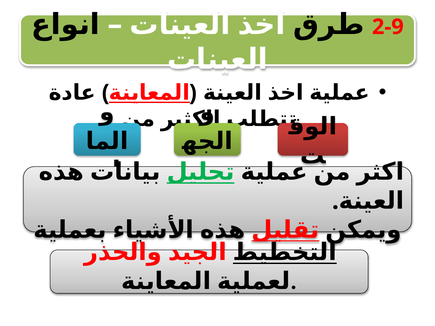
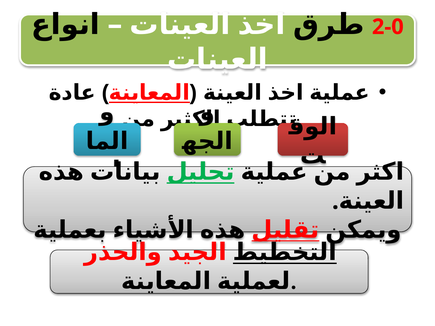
2-9: 2-9 -> 2-0
